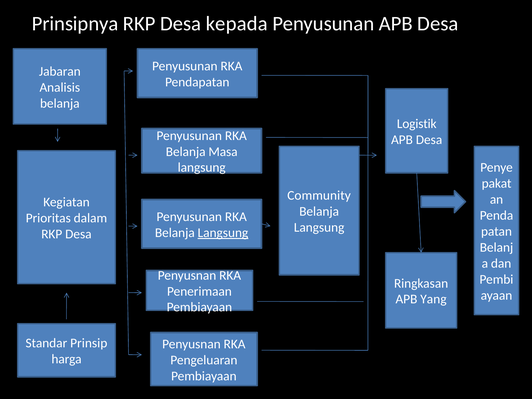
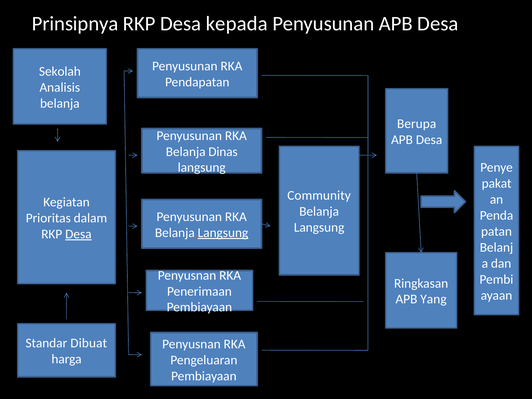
Jabaran: Jabaran -> Sekolah
Logistik: Logistik -> Berupa
Masa: Masa -> Dinas
Desa at (78, 234) underline: none -> present
Prinsip: Prinsip -> Dibuat
